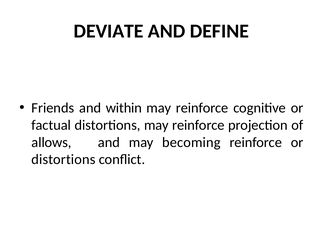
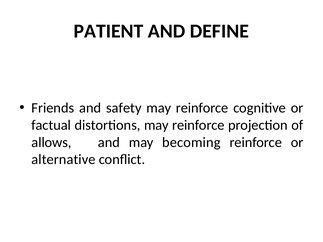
DEVIATE: DEVIATE -> PATIENT
within: within -> safety
distortions at (63, 160): distortions -> alternative
